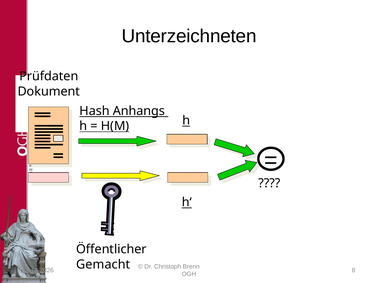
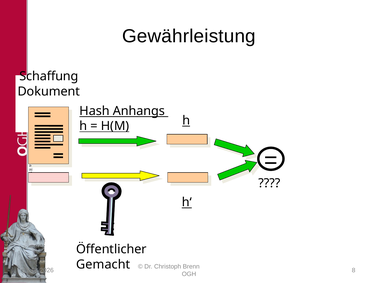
Unterzeichneten: Unterzeichneten -> Gewährleistung
Prüfdaten: Prüfdaten -> Schaffung
